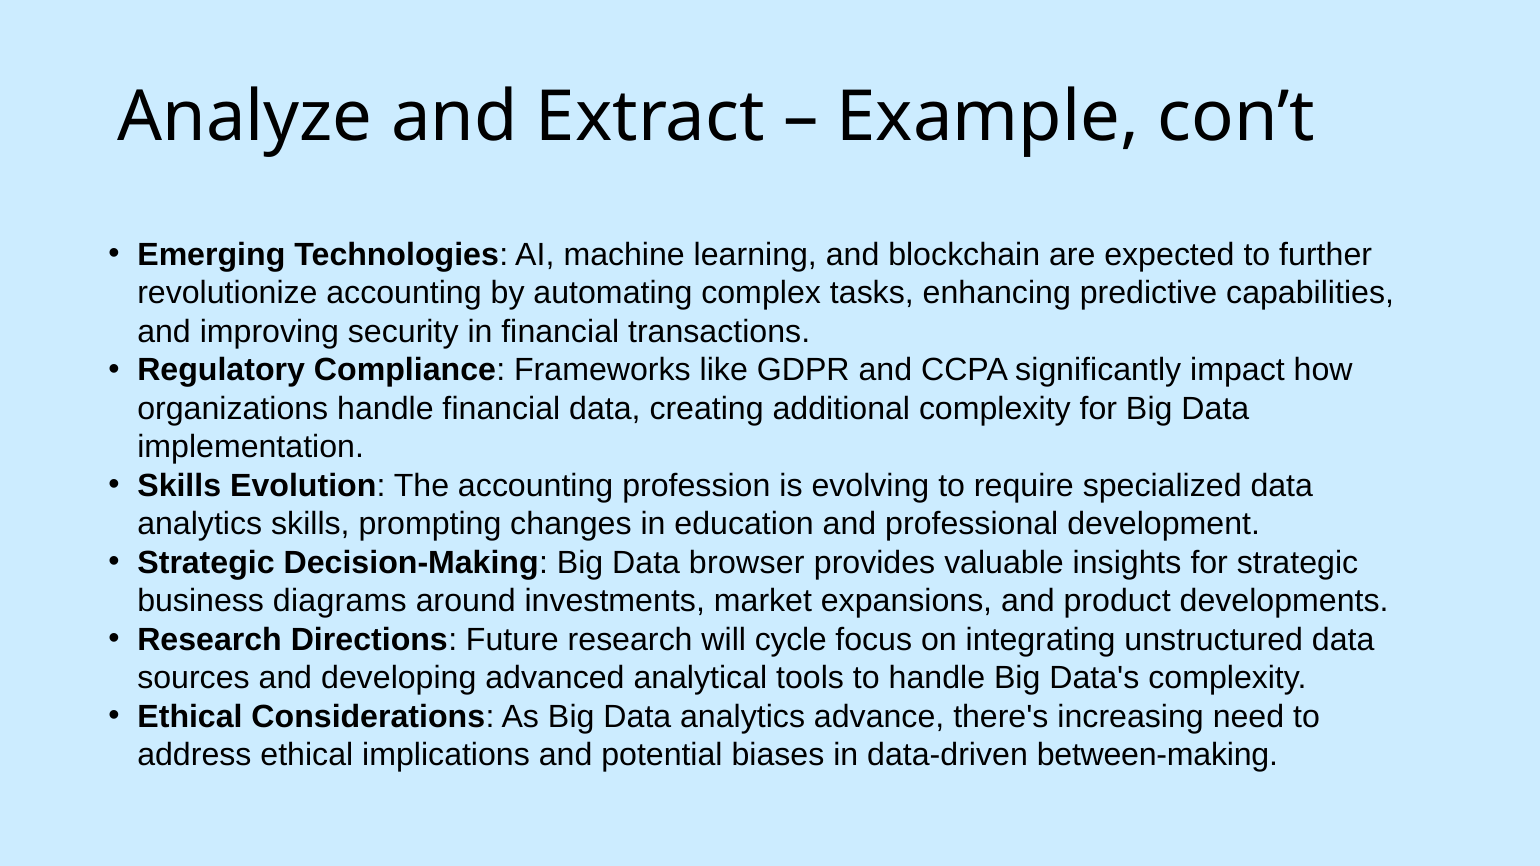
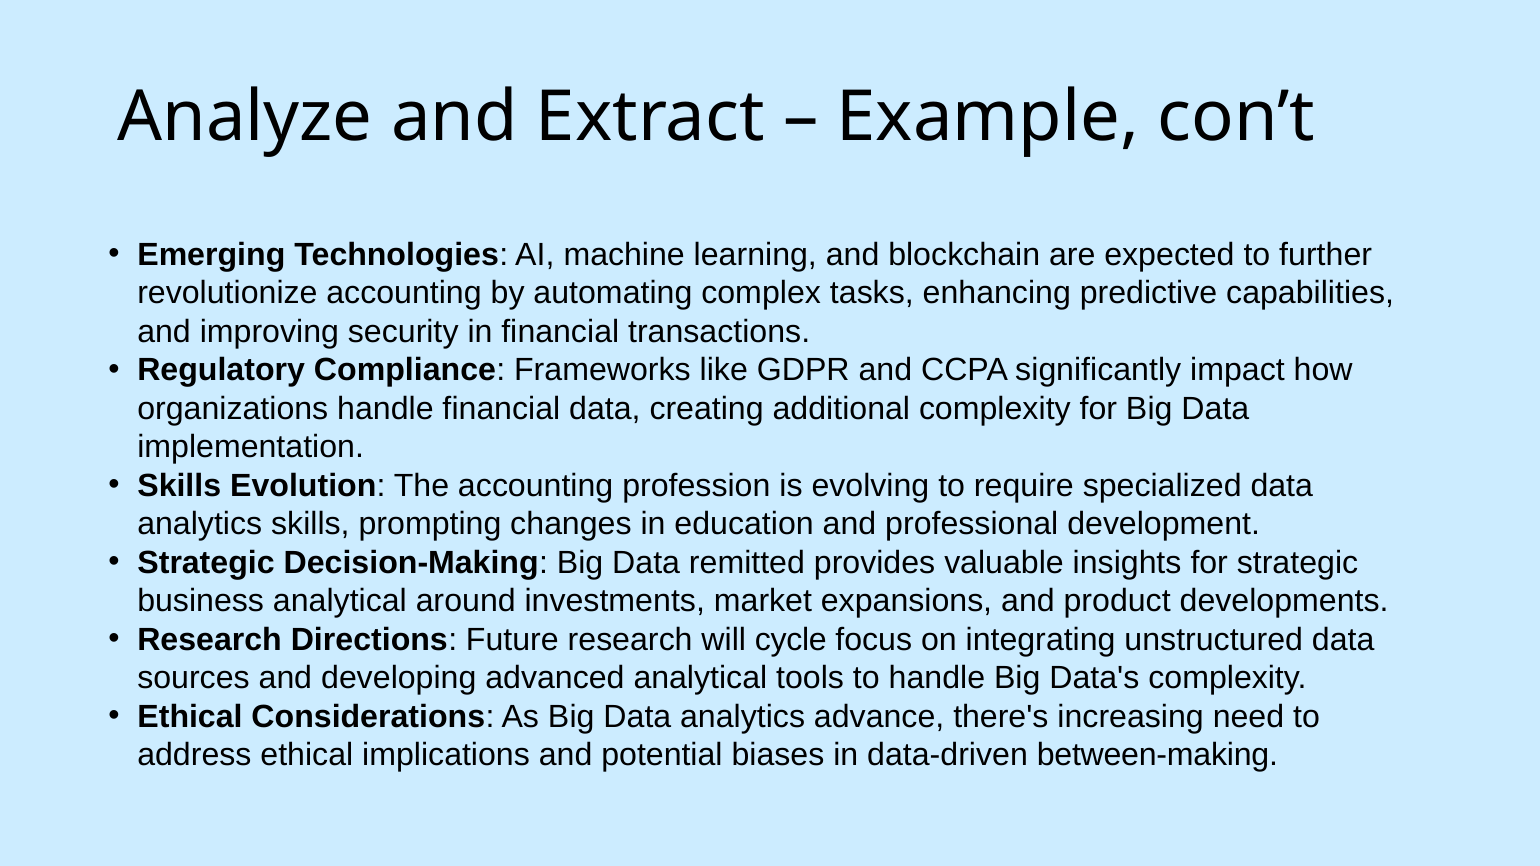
browser: browser -> remitted
business diagrams: diagrams -> analytical
